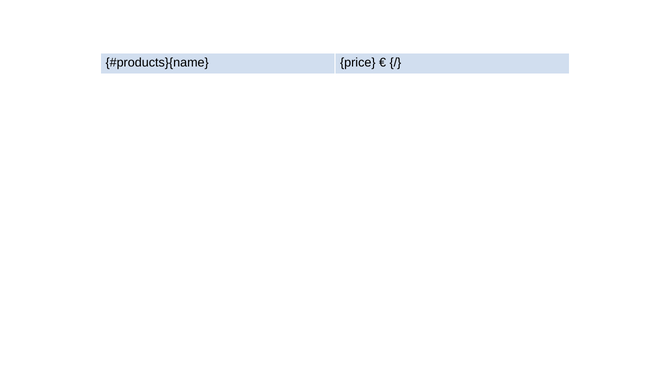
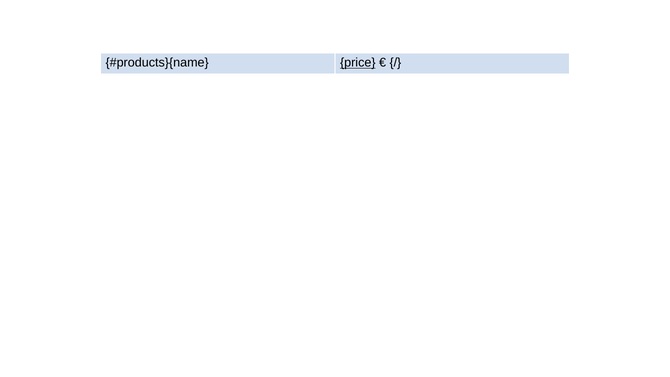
price underline: none -> present
